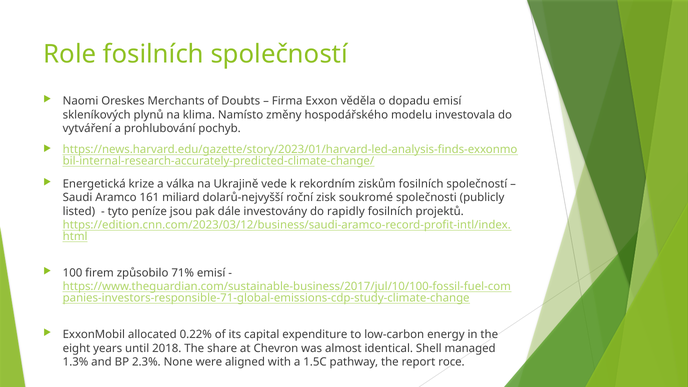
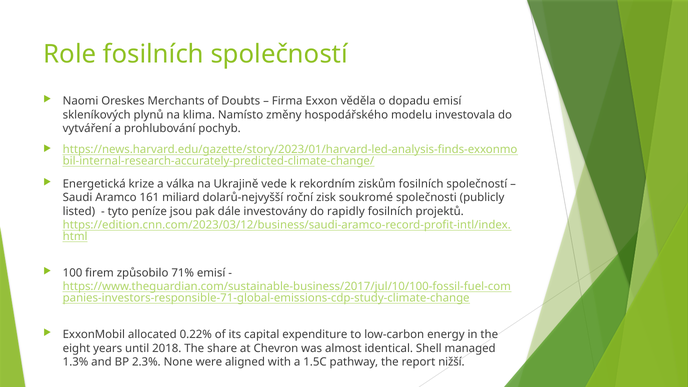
roce: roce -> nižší
